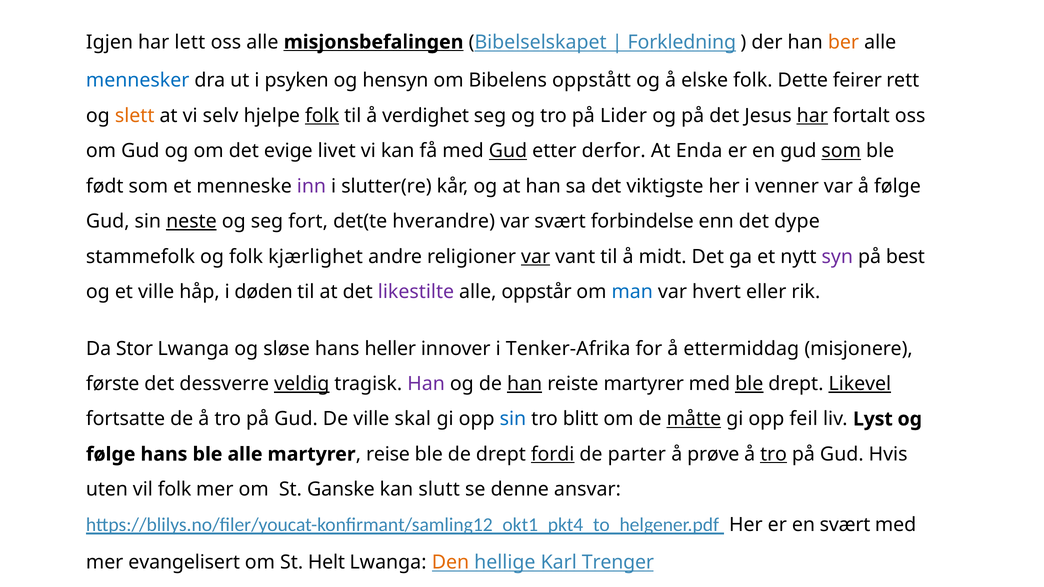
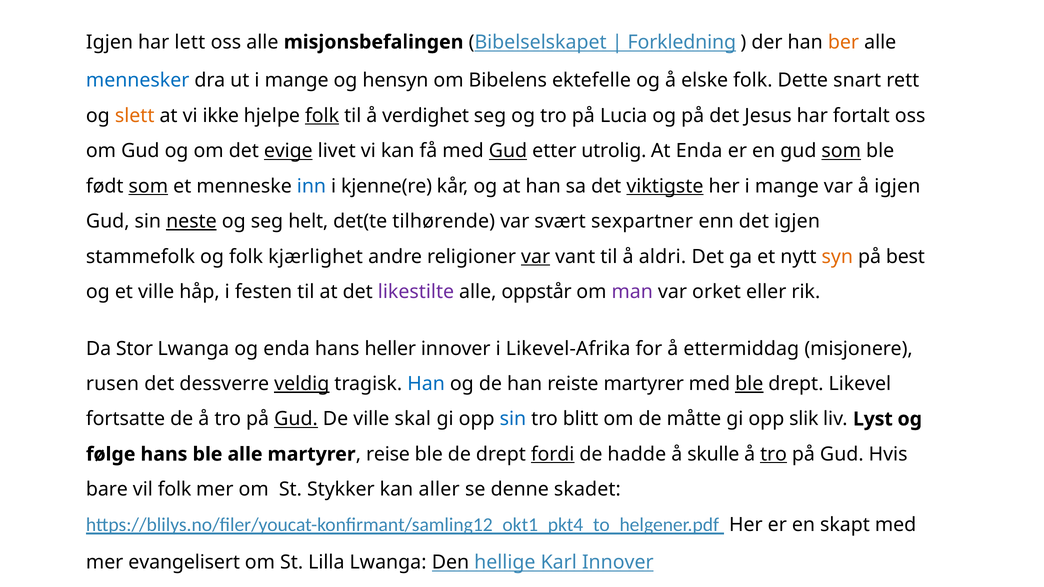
misjonsbefalingen underline: present -> none
ut i psyken: psyken -> mange
oppstått: oppstått -> ektefelle
feirer: feirer -> snart
selv: selv -> ikke
Lider: Lider -> Lucia
har at (812, 116) underline: present -> none
evige underline: none -> present
derfor: derfor -> utrolig
som at (148, 186) underline: none -> present
inn colour: purple -> blue
slutter(re: slutter(re -> kjenne(re
viktigste underline: none -> present
her i venner: venner -> mange
å følge: følge -> igjen
fort: fort -> helt
hverandre: hverandre -> tilhørende
forbindelse: forbindelse -> sexpartner
det dype: dype -> igjen
midt: midt -> aldri
syn colour: purple -> orange
døden: døden -> festen
man colour: blue -> purple
hvert: hvert -> orket
og sløse: sløse -> enda
Tenker-Afrika: Tenker-Afrika -> Likevel-Afrika
første at (113, 384): første -> rusen
Han at (426, 384) colour: purple -> blue
han at (525, 384) underline: present -> none
Likevel underline: present -> none
Gud at (296, 419) underline: none -> present
måtte underline: present -> none
feil: feil -> slik
parter: parter -> hadde
prøve: prøve -> skulle
uten: uten -> bare
Ganske: Ganske -> Stykker
kan slutt: slutt -> aller
ansvar: ansvar -> skadet
en svært: svært -> skapt
Helt: Helt -> Lilla
Den at (450, 562) colour: orange -> black
Karl Trenger: Trenger -> Innover
